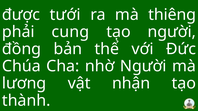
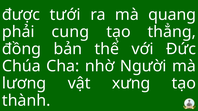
thiêng: thiêng -> quang
tạo người: người -> thẳng
nhận: nhận -> xưng
